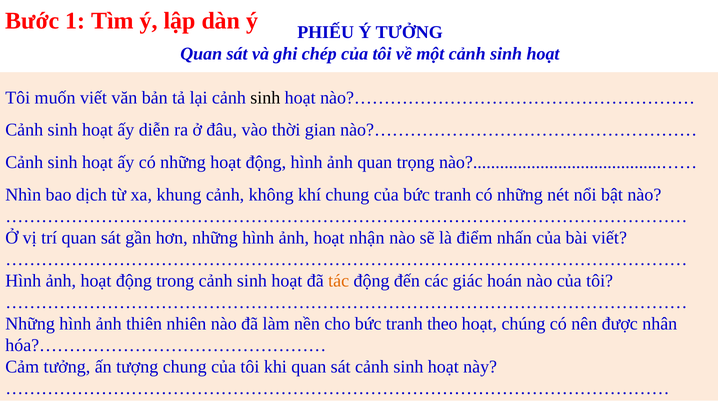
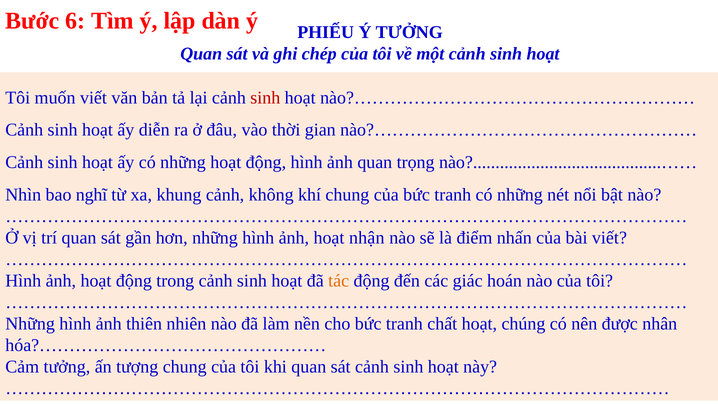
1: 1 -> 6
sinh at (265, 98) colour: black -> red
dịch: dịch -> nghĩ
theo: theo -> chất
